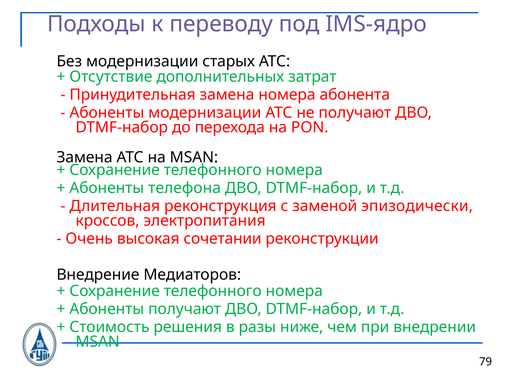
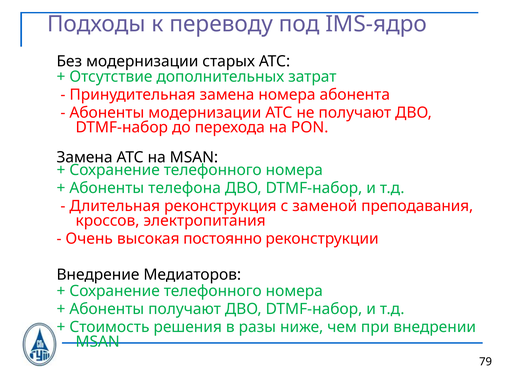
эпизодически: эпизодически -> преподавания
сочетании: сочетании -> постоянно
